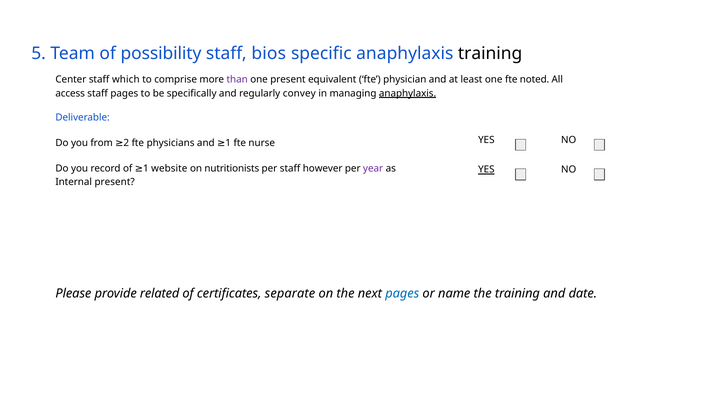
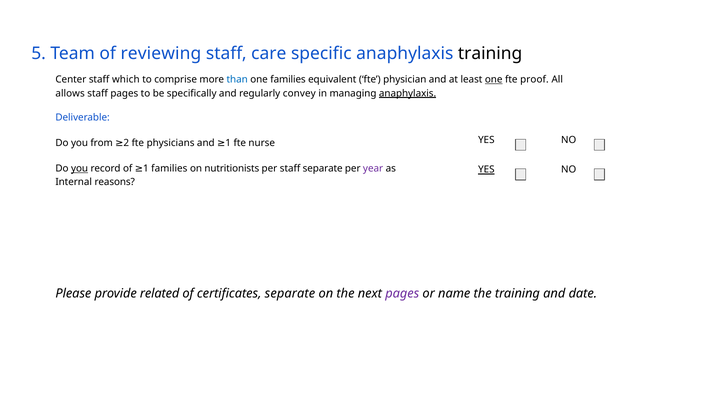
possibility: possibility -> reviewing
bios: bios -> care
than colour: purple -> blue
one present: present -> families
one at (494, 80) underline: none -> present
noted: noted -> proof
access: access -> allows
you at (80, 168) underline: none -> present
website at (169, 168): website -> families
staff however: however -> separate
Internal present: present -> reasons
pages at (402, 293) colour: blue -> purple
